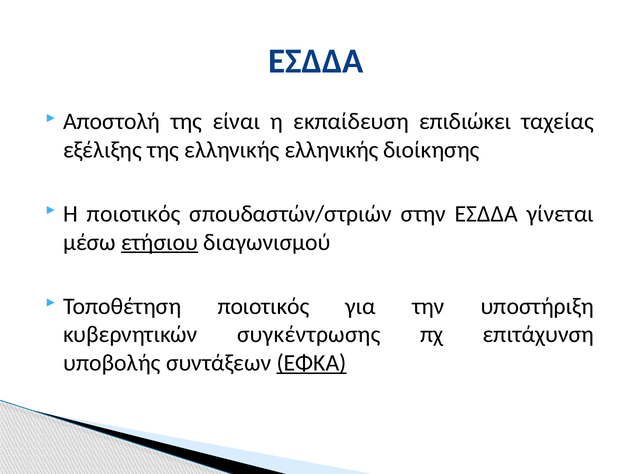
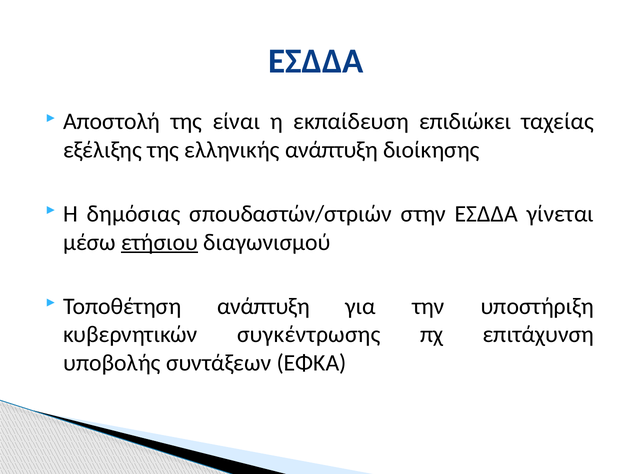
ελληνικής ελληνικής: ελληνικής -> ανάπτυξη
Η ποιοτικός: ποιοτικός -> δημόσιας
Τοποθέτηση ποιοτικός: ποιοτικός -> ανάπτυξη
ΕΦΚΑ underline: present -> none
